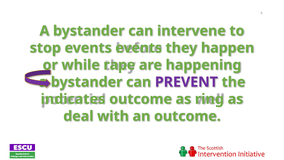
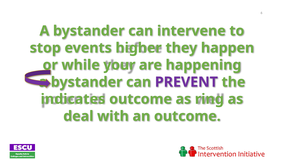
events events: events -> higher
rape: rape -> your
